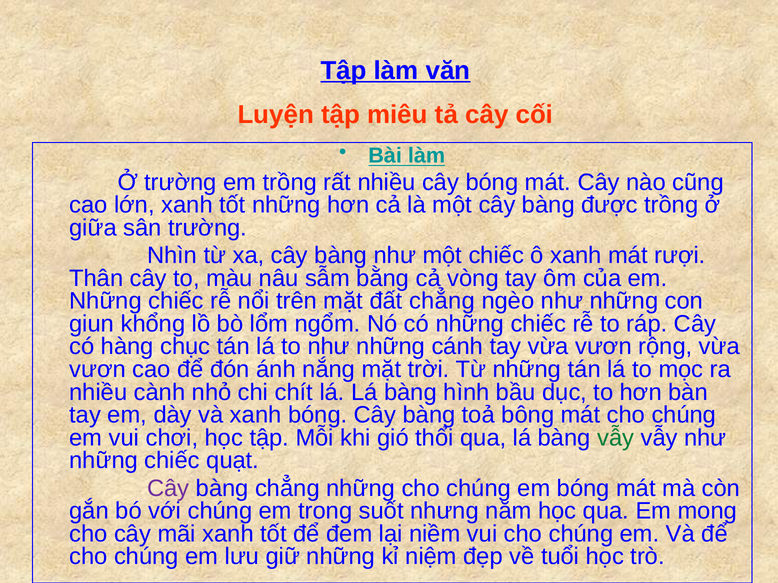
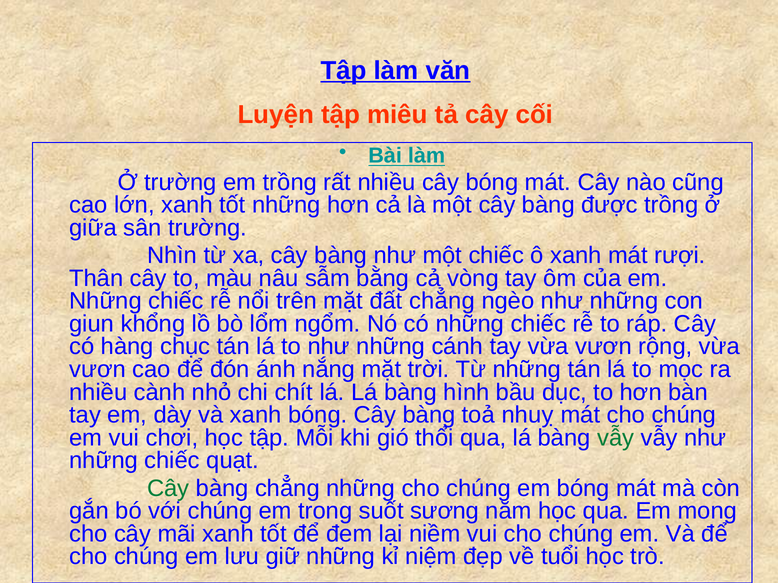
bông: bông -> nhuỵ
Cây at (168, 489) colour: purple -> green
nhưng: nhưng -> sương
